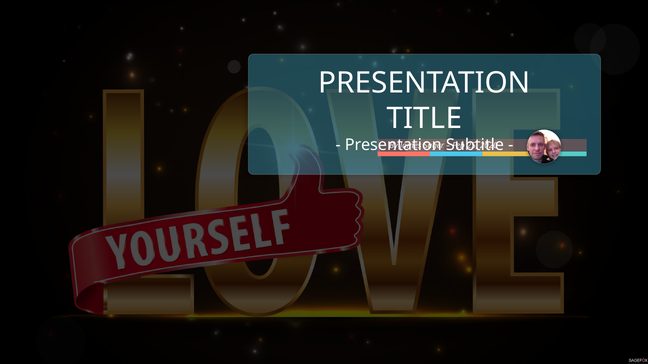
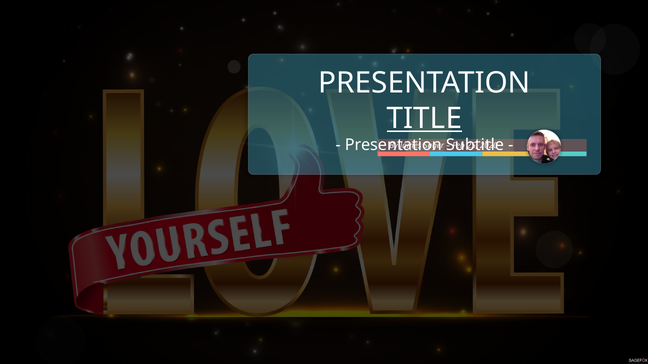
TITLE underline: none -> present
